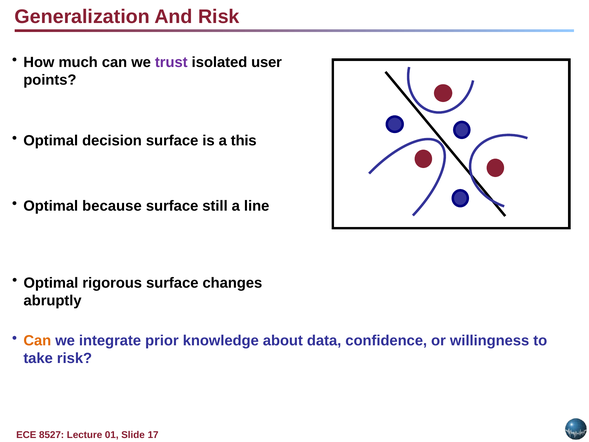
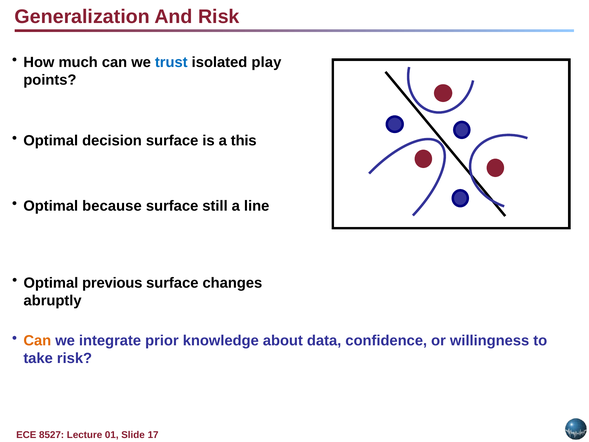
trust colour: purple -> blue
user: user -> play
rigorous: rigorous -> previous
